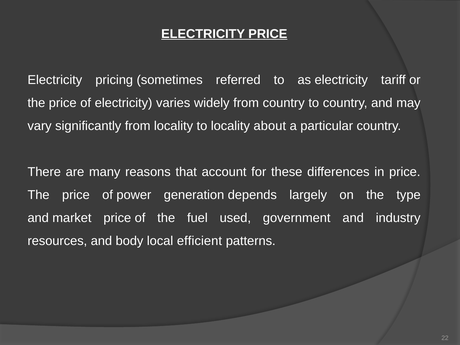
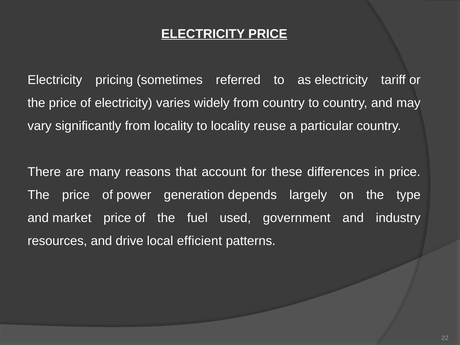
about: about -> reuse
body: body -> drive
